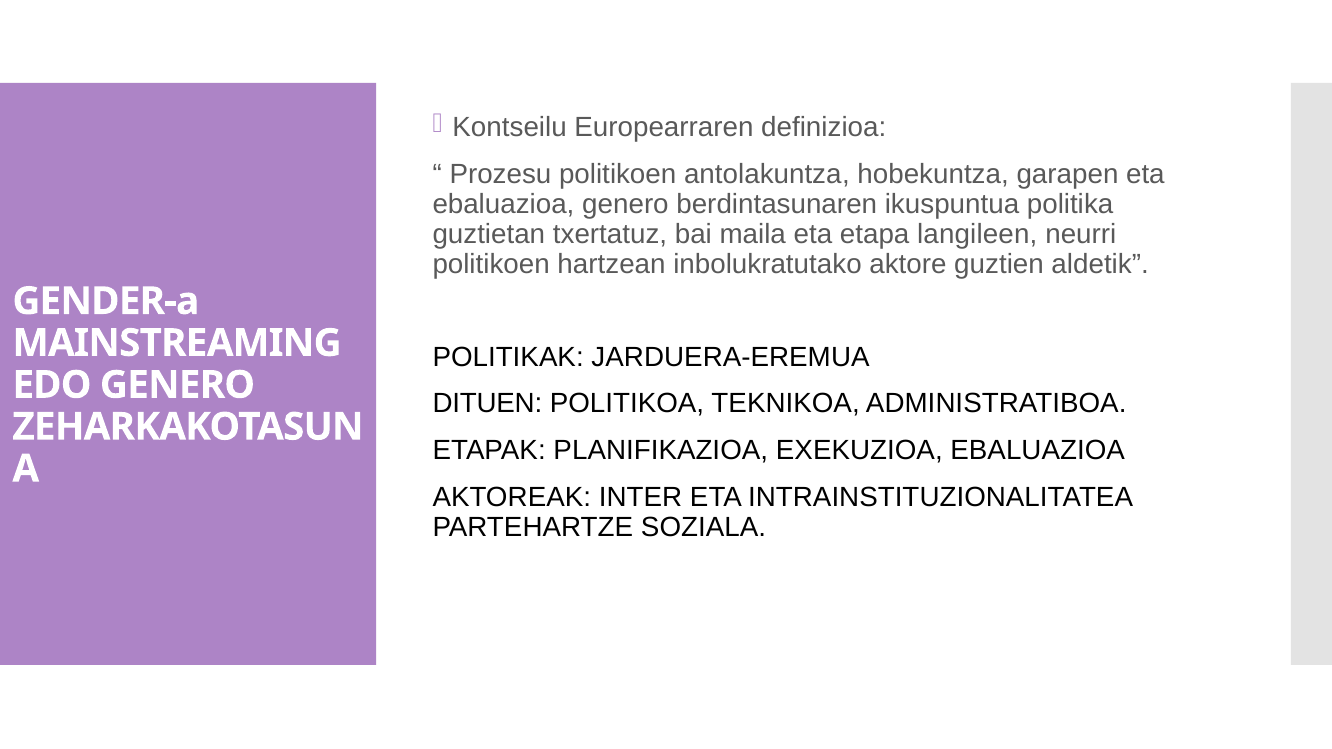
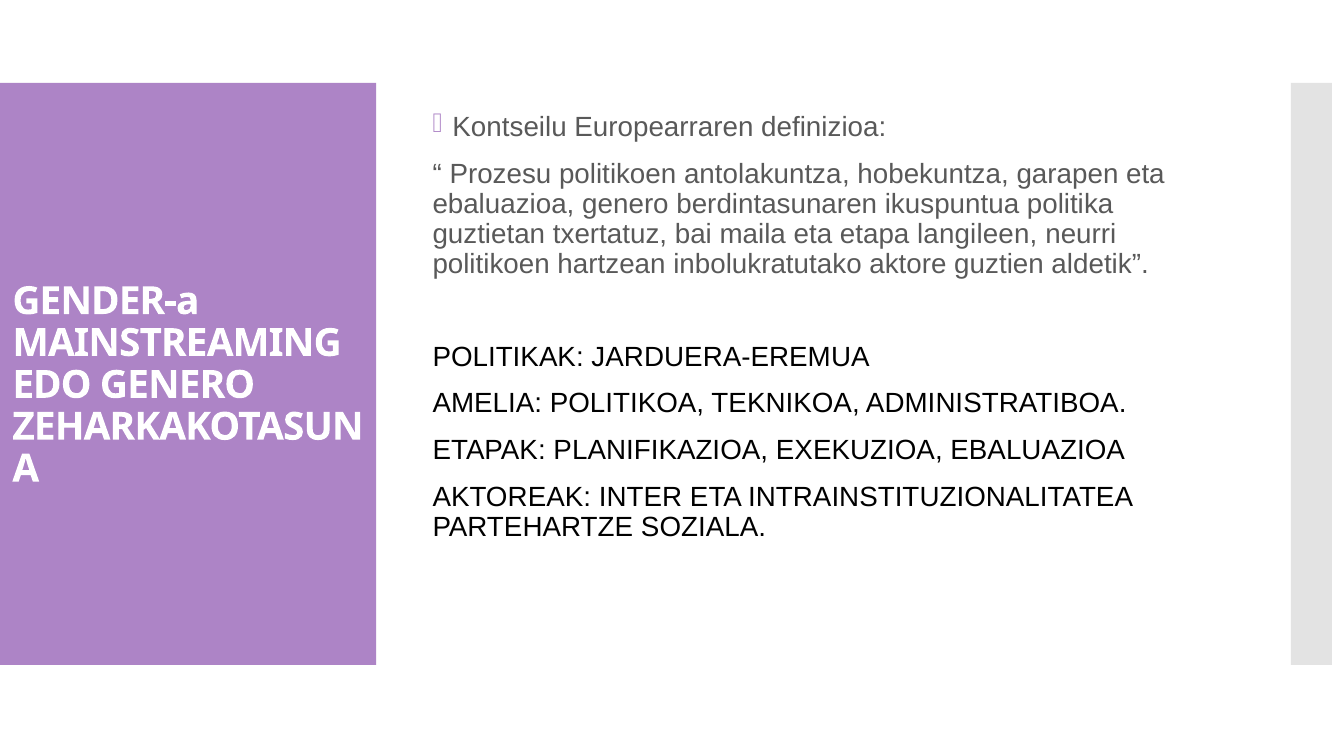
DITUEN: DITUEN -> AMELIA
